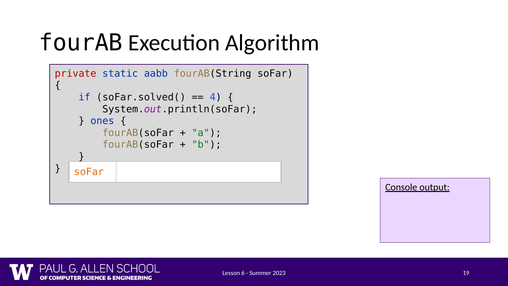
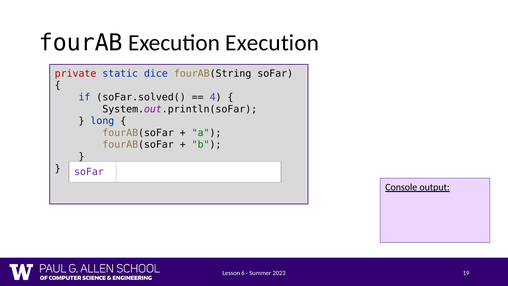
Execution Algorithm: Algorithm -> Execution
aabb: aabb -> dice
ones: ones -> long
soFar at (89, 172) colour: orange -> purple
